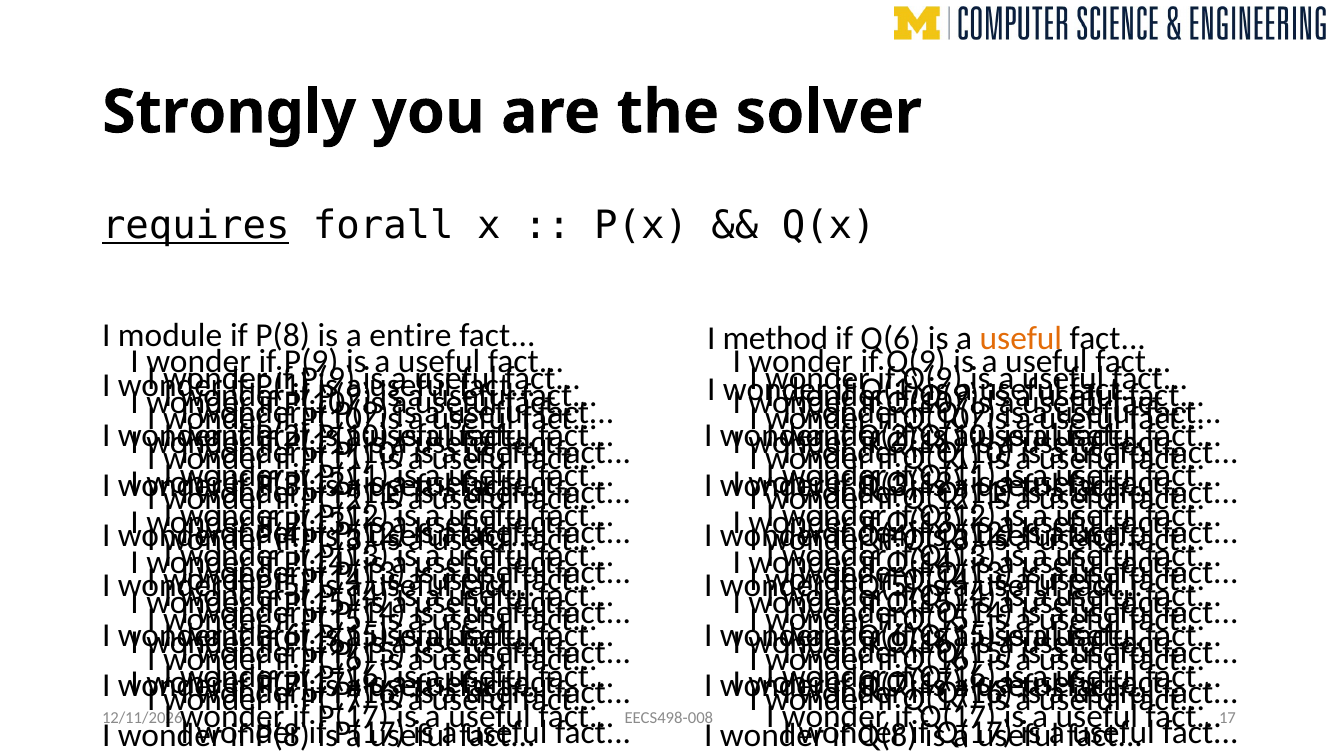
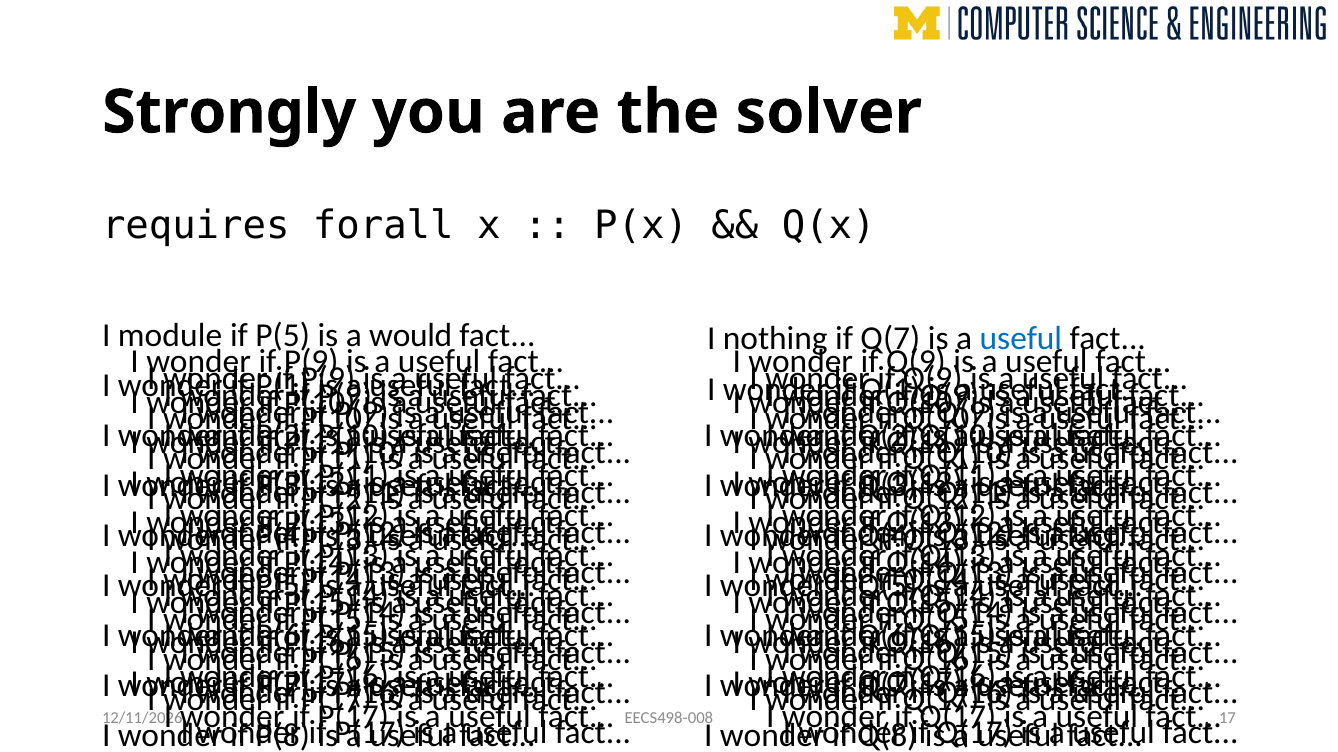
requires underline: present -> none
P(8 at (283, 335): P(8 -> P(5
entire: entire -> would
method: method -> nothing
Q(6 at (890, 339): Q(6 -> Q(7
useful at (1021, 339) colour: orange -> blue
